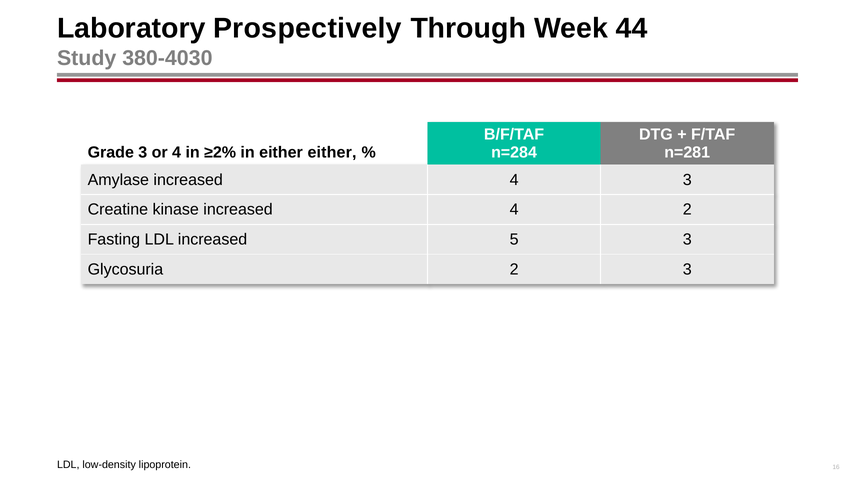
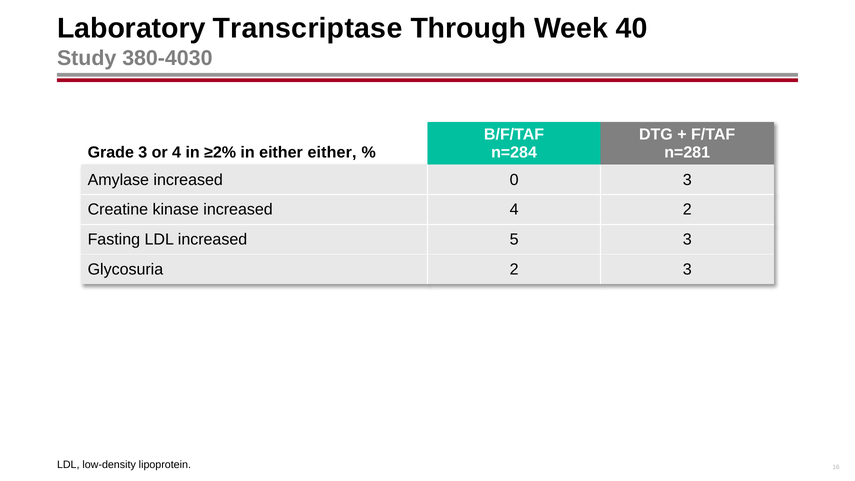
Prospectively: Prospectively -> Transcriptase
44: 44 -> 40
Amylase increased 4: 4 -> 0
